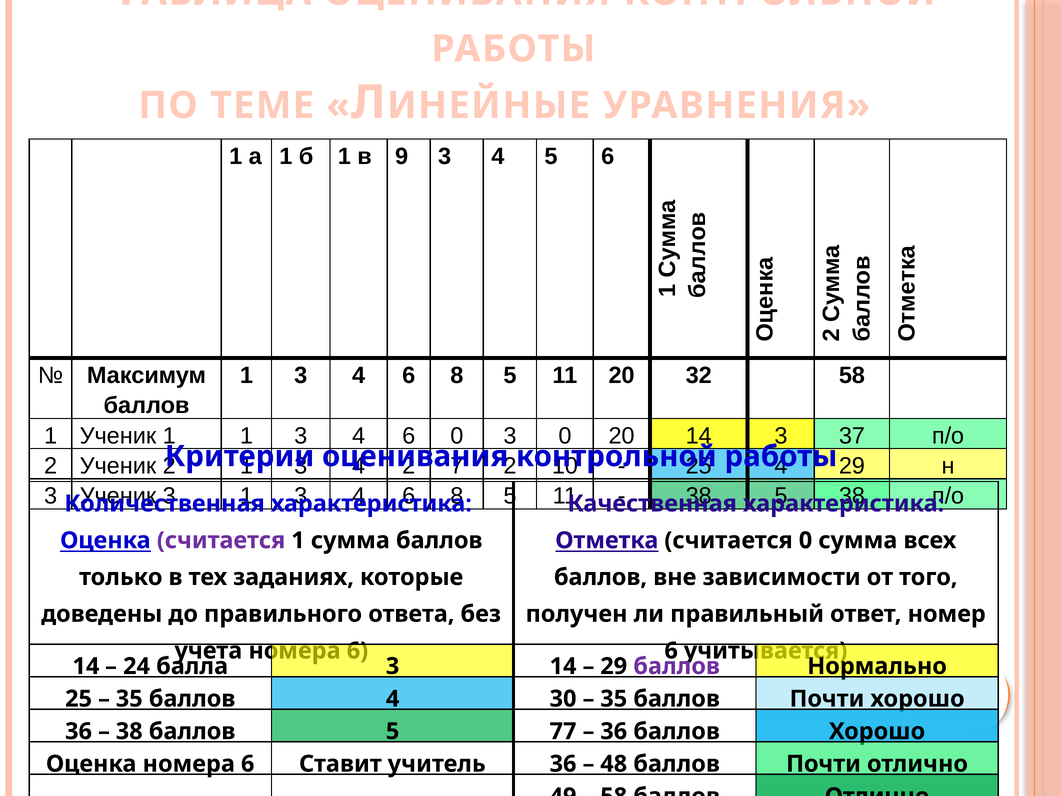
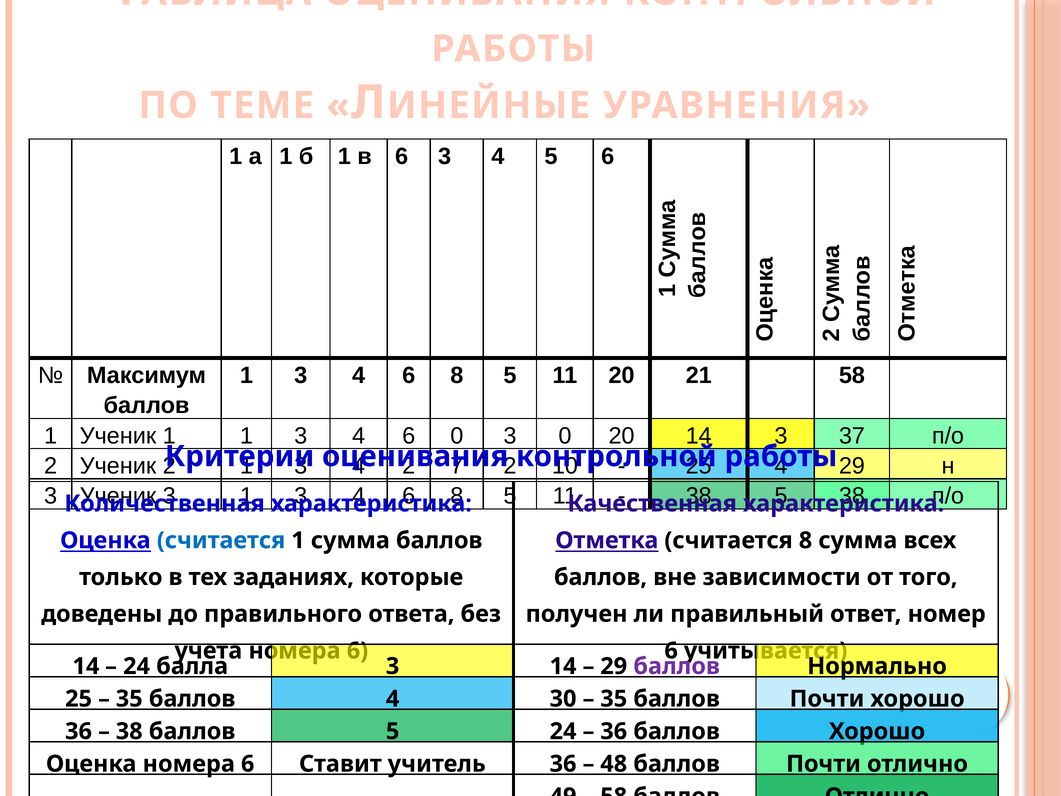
в 9: 9 -> 6
32: 32 -> 21
считается at (221, 540) colour: purple -> blue
считается 0: 0 -> 8
5 77: 77 -> 24
